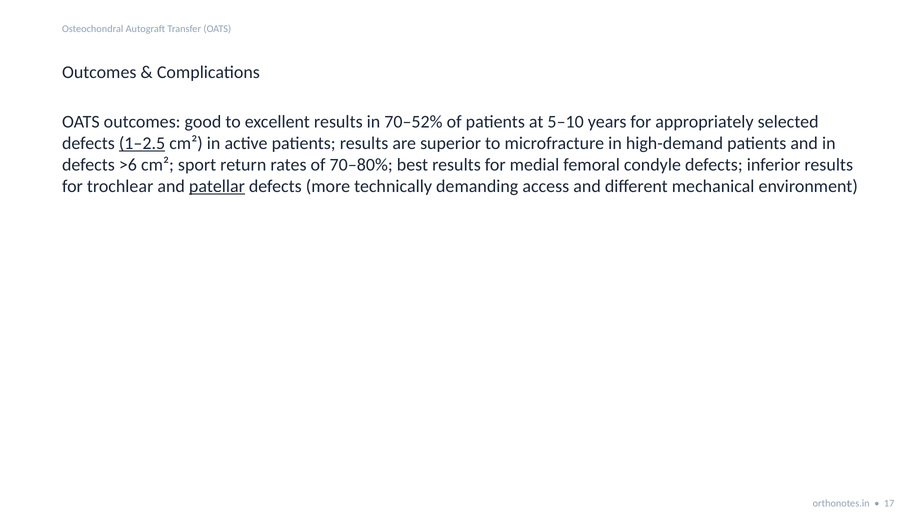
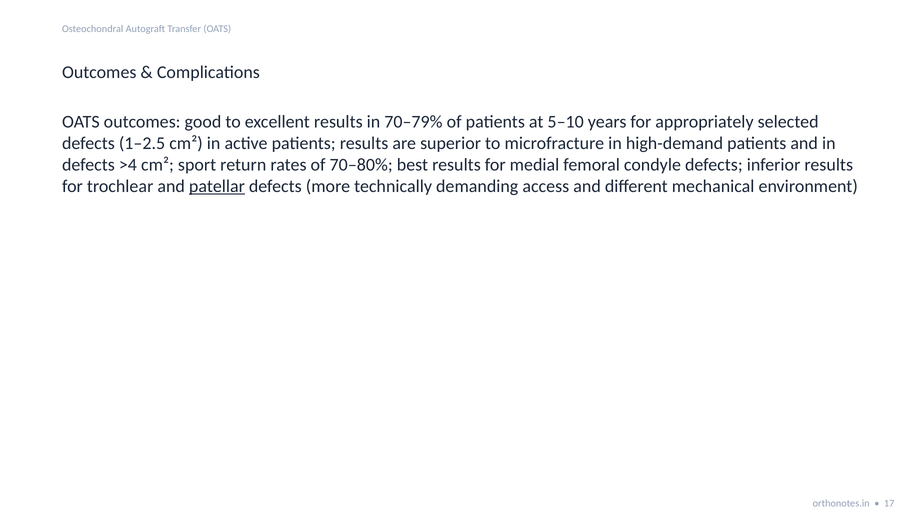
70–52%: 70–52% -> 70–79%
1–2.5 underline: present -> none
>6: >6 -> >4
